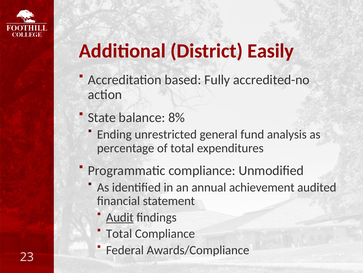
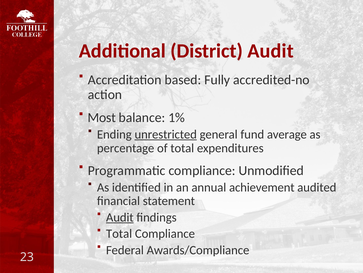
District Easily: Easily -> Audit
State: State -> Most
8%: 8% -> 1%
unrestricted underline: none -> present
analysis: analysis -> average
